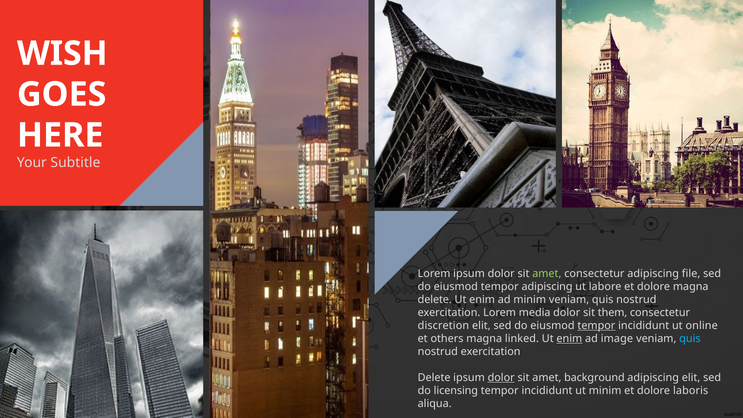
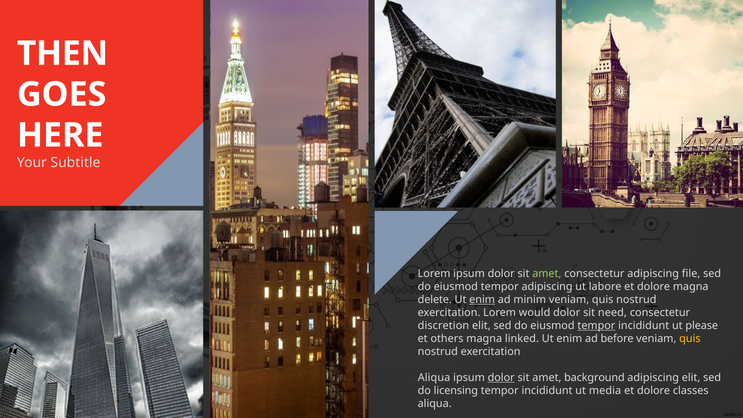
WISH: WISH -> THEN
enim at (482, 300) underline: none -> present
media: media -> would
them: them -> need
online: online -> please
enim at (569, 339) underline: present -> none
image: image -> before
quis at (690, 339) colour: light blue -> yellow
Delete at (434, 378): Delete -> Aliqua
ut minim: minim -> media
laboris: laboris -> classes
